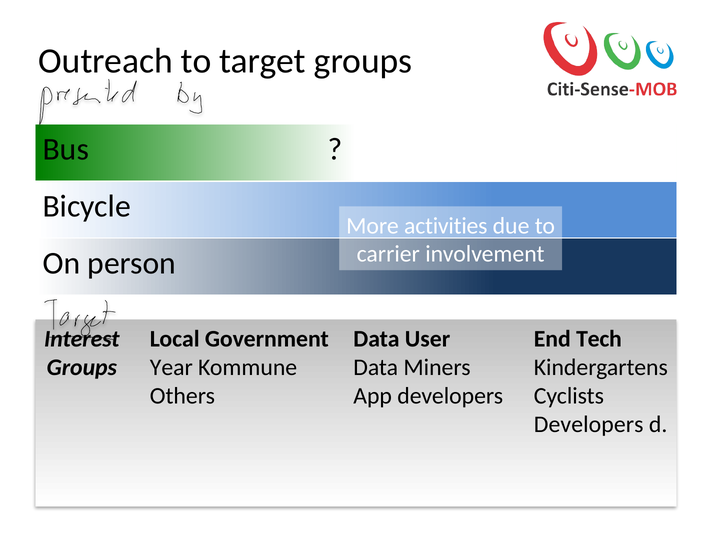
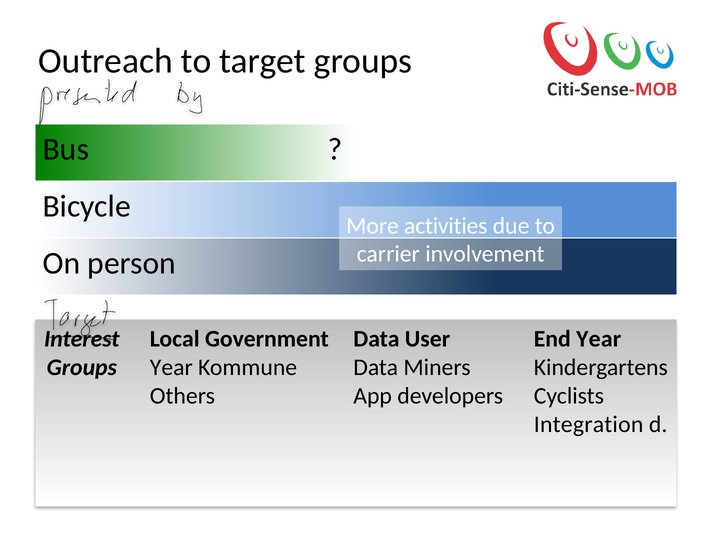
End Tech: Tech -> Year
Developers at (589, 425): Developers -> Integration
